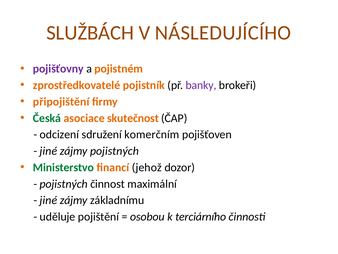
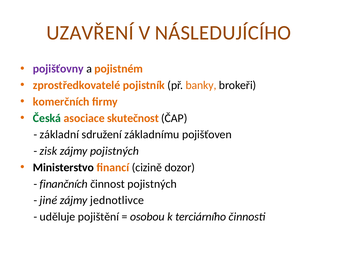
SLUŽBÁCH: SLUŽBÁCH -> UZAVŘENÍ
banky colour: purple -> orange
připojištění: připojištění -> komerčních
odcizení: odcizení -> základní
komerčním: komerčním -> základnímu
jiné at (48, 151): jiné -> zisk
Ministerstvo colour: green -> black
jehož: jehož -> cizině
pojistných at (64, 184): pojistných -> finančních
činnost maximální: maximální -> pojistných
základnímu: základnímu -> jednotlivce
